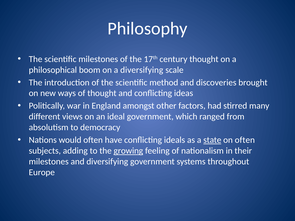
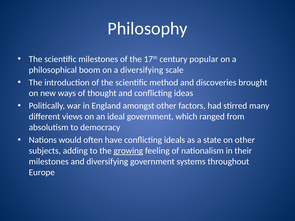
century thought: thought -> popular
state underline: present -> none
on often: often -> other
